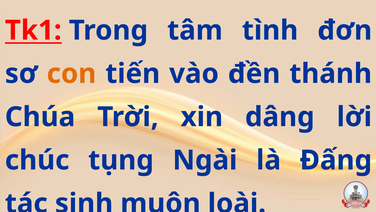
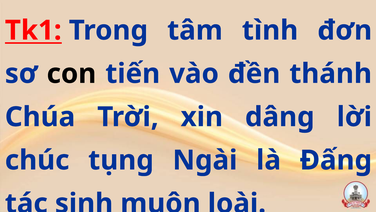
con colour: orange -> black
